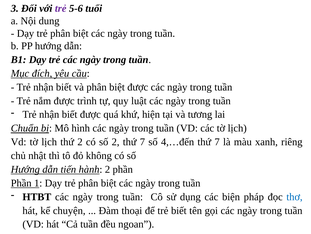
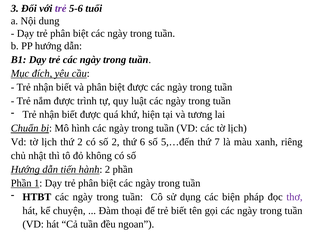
2 thứ 7: 7 -> 6
4,…đến: 4,…đến -> 5,…đến
thơ colour: blue -> purple
